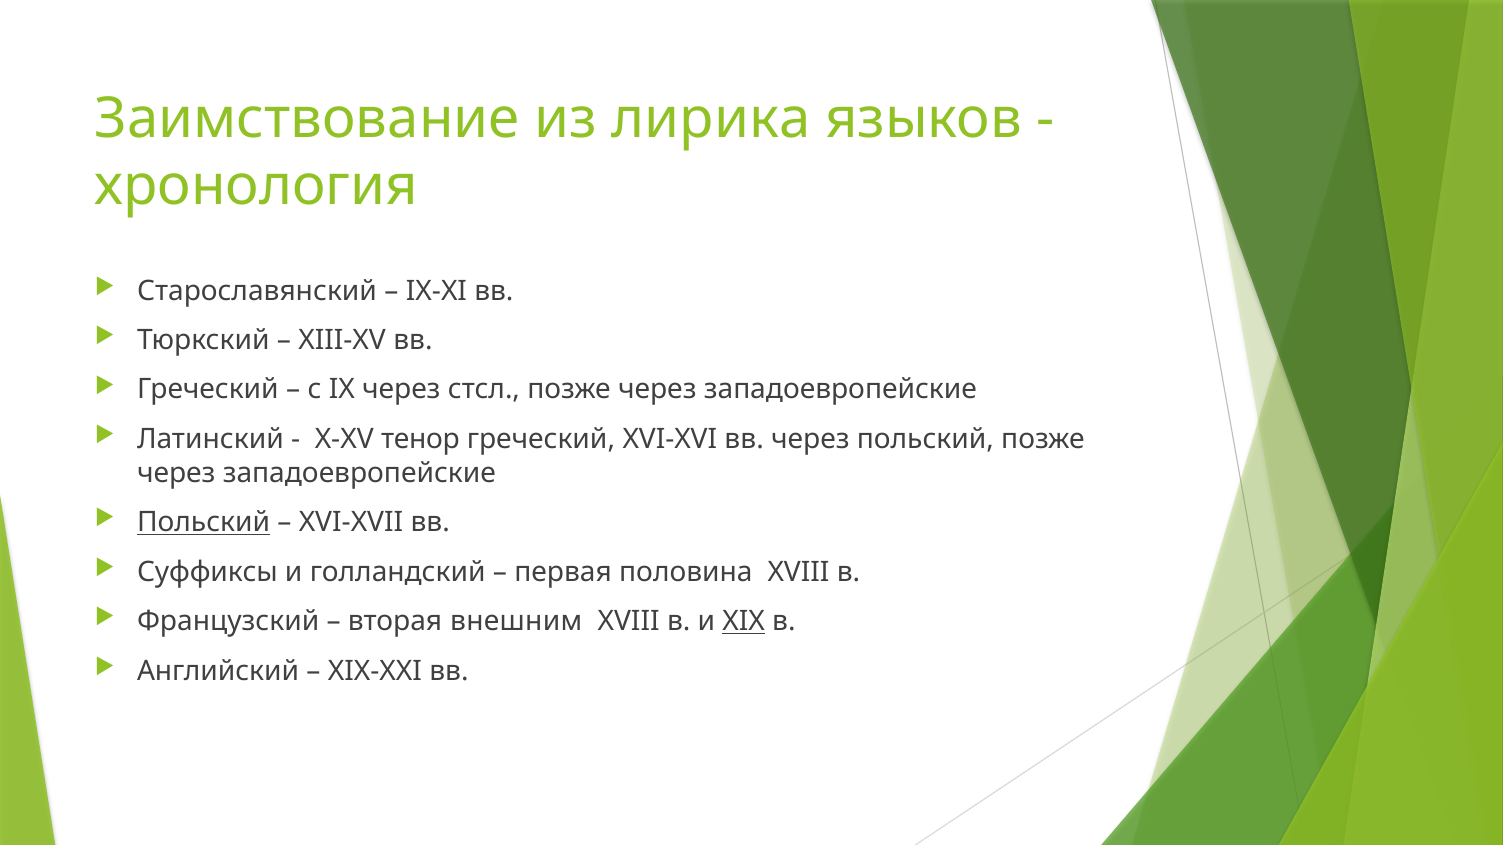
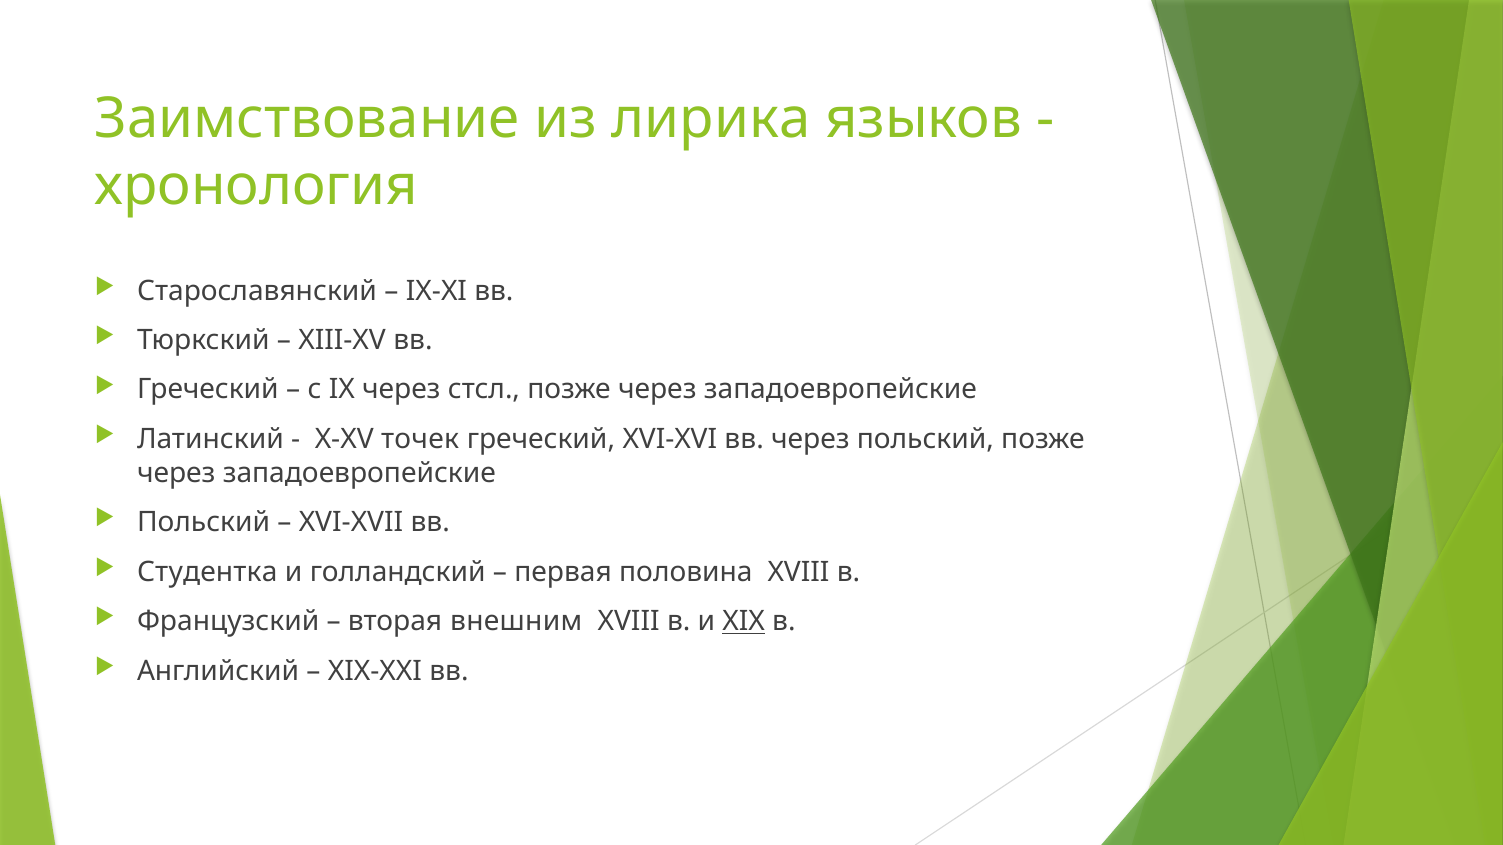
тенор: тенор -> точек
Польский at (204, 523) underline: present -> none
Суффиксы: Суффиксы -> Студентка
